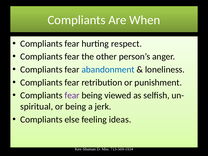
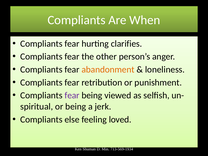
respect: respect -> clarifies
abandonment colour: blue -> orange
ideas: ideas -> loved
